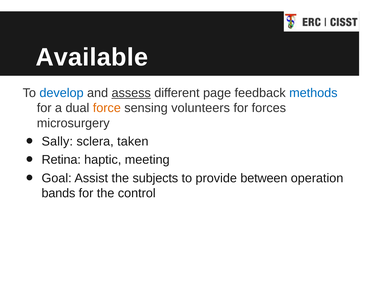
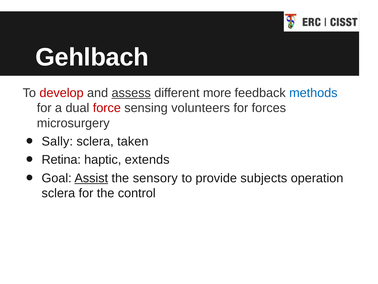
Available: Available -> Gehlbach
develop colour: blue -> red
page: page -> more
force colour: orange -> red
meeting: meeting -> extends
Assist underline: none -> present
subjects: subjects -> sensory
between: between -> subjects
bands at (58, 193): bands -> sclera
